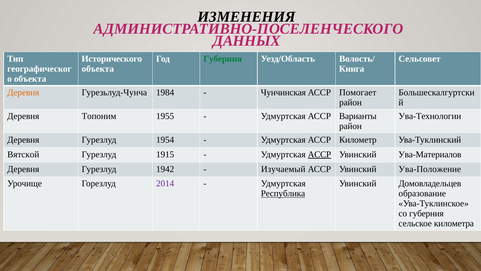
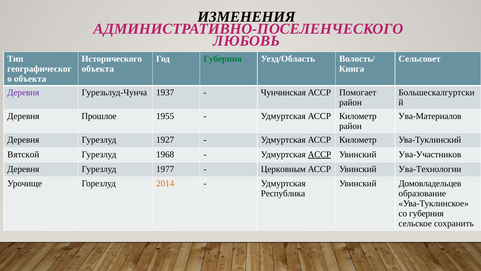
ДАННЫХ: ДАННЫХ -> ЛЮБОВЬ
Деревня at (23, 92) colour: orange -> purple
1984: 1984 -> 1937
Топоним: Топоним -> Прошлое
Варианты at (358, 116): Варианты -> Километр
Ува-Технологии: Ува-Технологии -> Ува-Материалов
1954: 1954 -> 1927
1915: 1915 -> 1968
Ува-Материалов: Ува-Материалов -> Ува-Участников
1942: 1942 -> 1977
Изучаемый: Изучаемый -> Церковным
Ува-Положение: Ува-Положение -> Ува-Технологии
2014 colour: purple -> orange
Республика underline: present -> none
километра: километра -> сохранить
